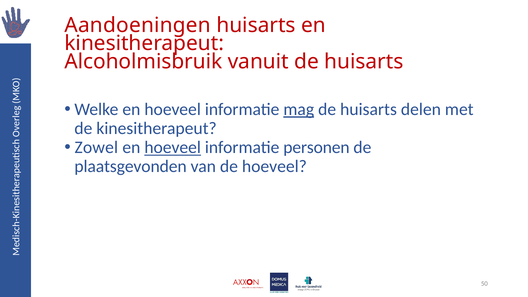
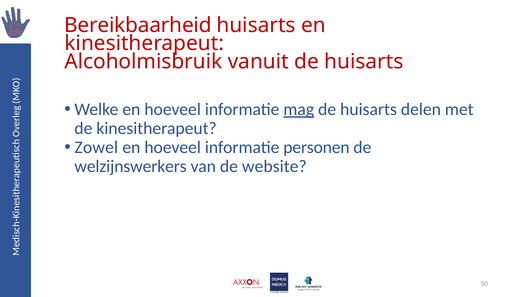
Aandoeningen: Aandoeningen -> Bereikbaarheid
hoeveel at (173, 147) underline: present -> none
plaatsgevonden: plaatsgevonden -> welzijnswerkers
de hoeveel: hoeveel -> website
